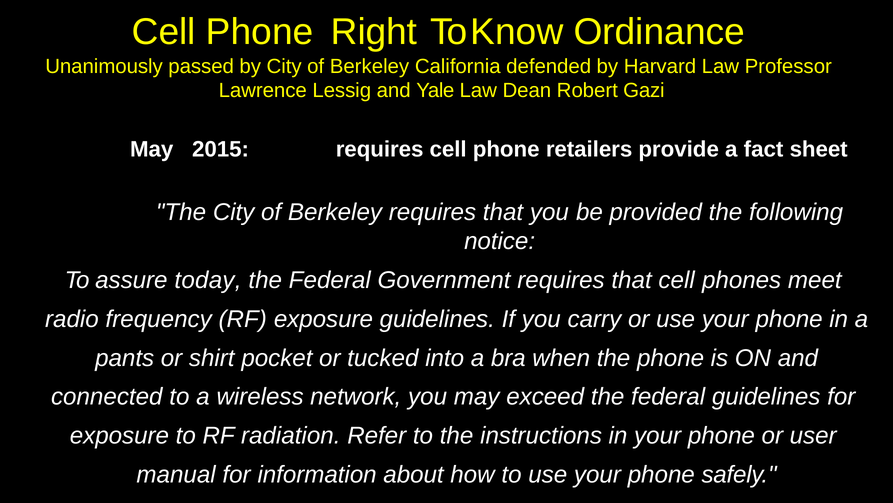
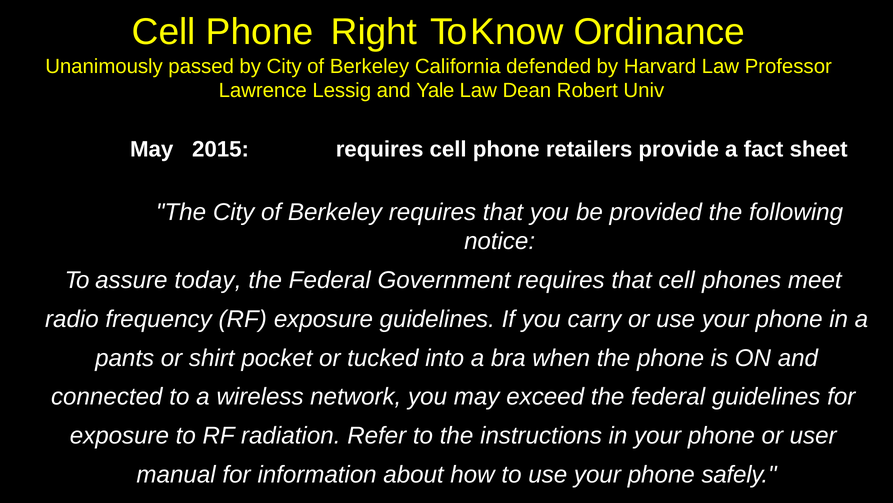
Gazi: Gazi -> Univ
